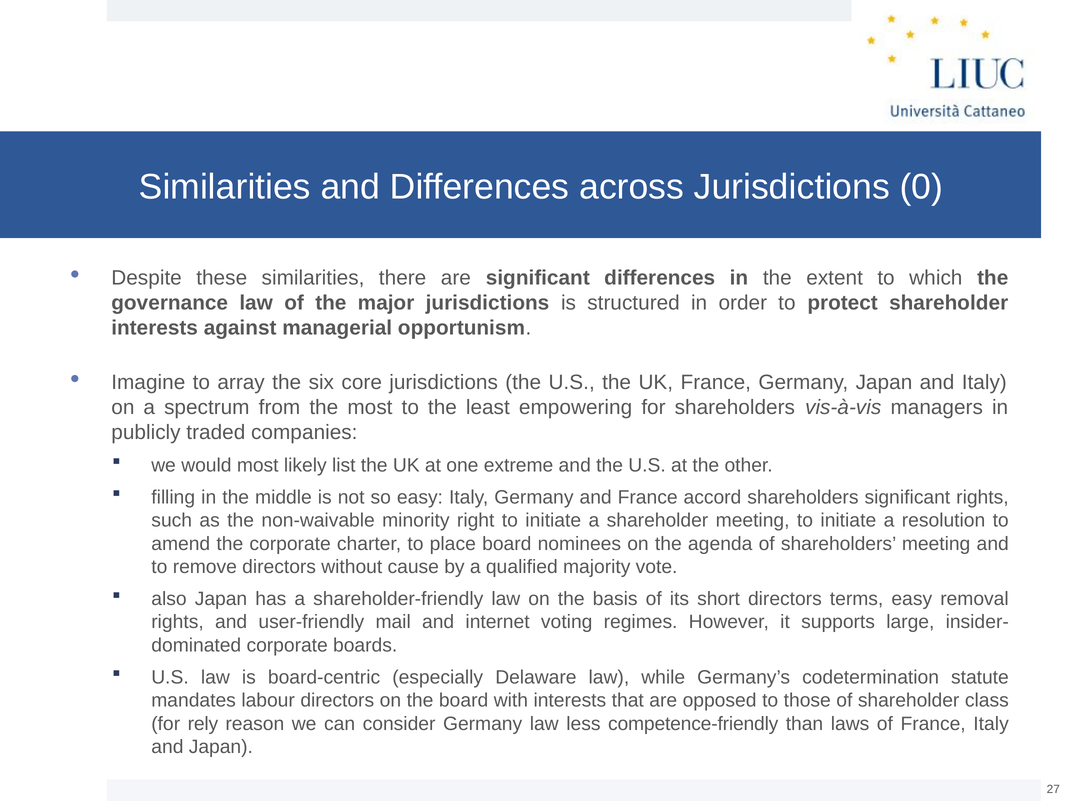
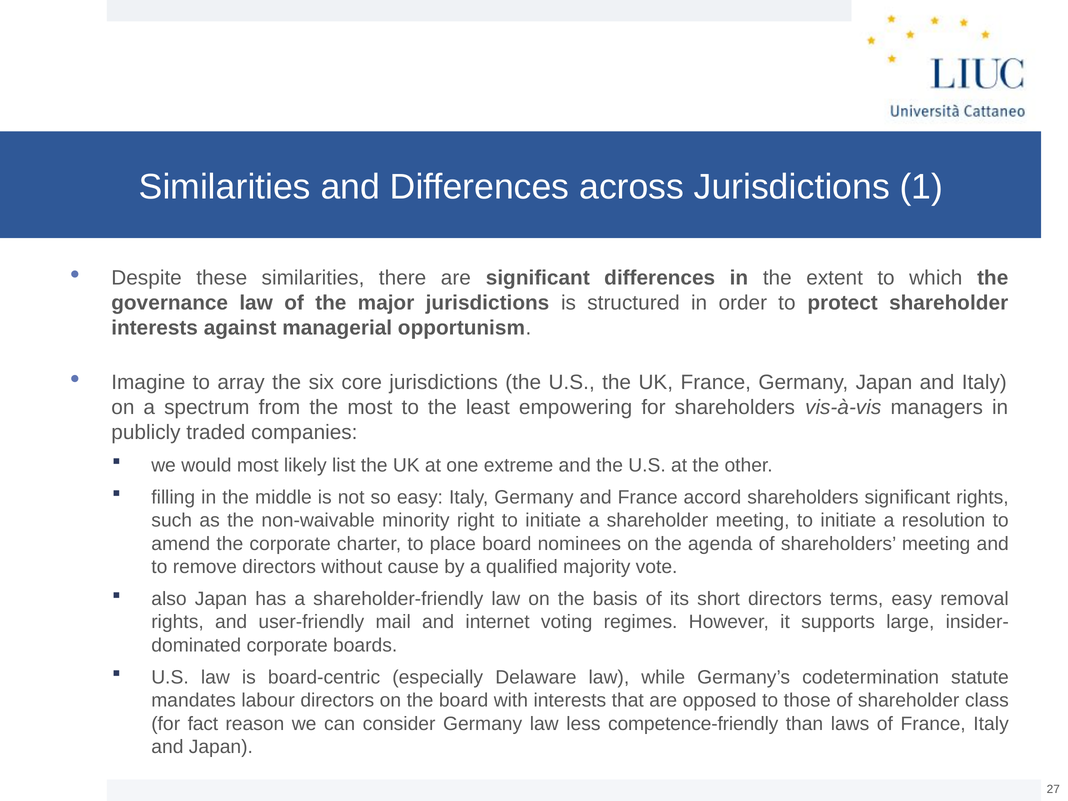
0: 0 -> 1
rely: rely -> fact
